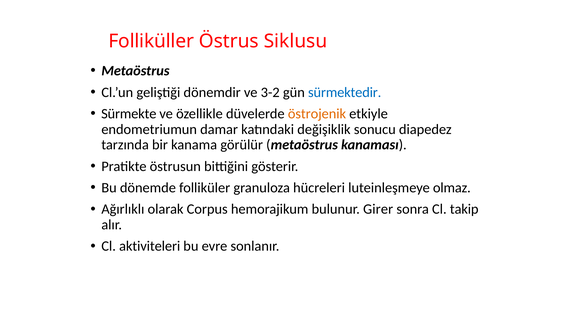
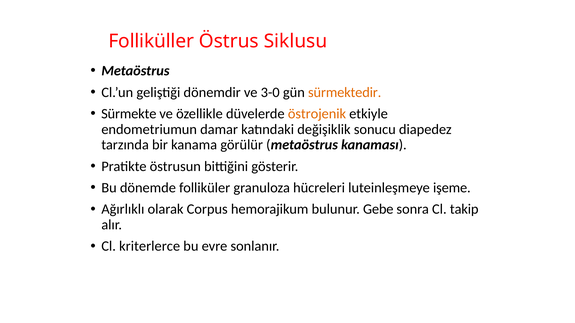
3-2: 3-2 -> 3-0
sürmektedir colour: blue -> orange
olmaz: olmaz -> işeme
Girer: Girer -> Gebe
aktiviteleri: aktiviteleri -> kriterlerce
